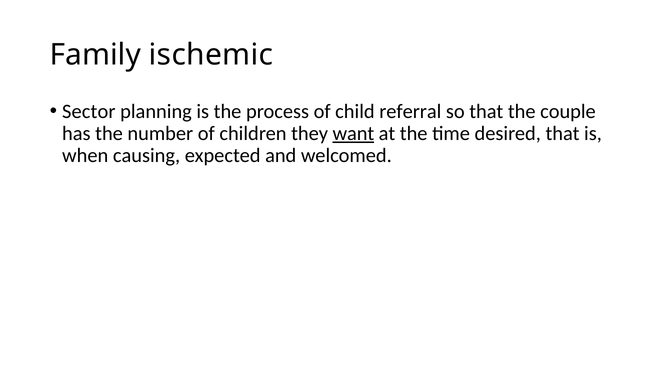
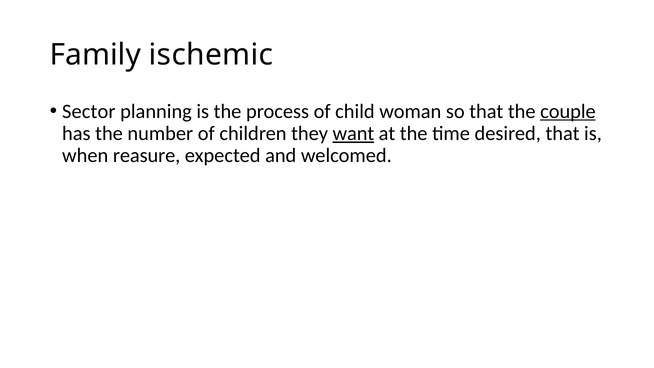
referral: referral -> woman
couple underline: none -> present
causing: causing -> reasure
